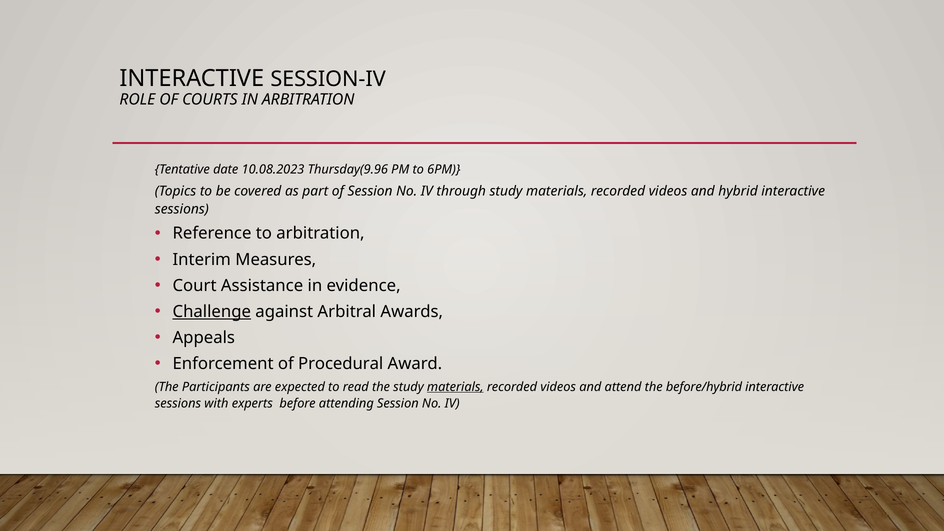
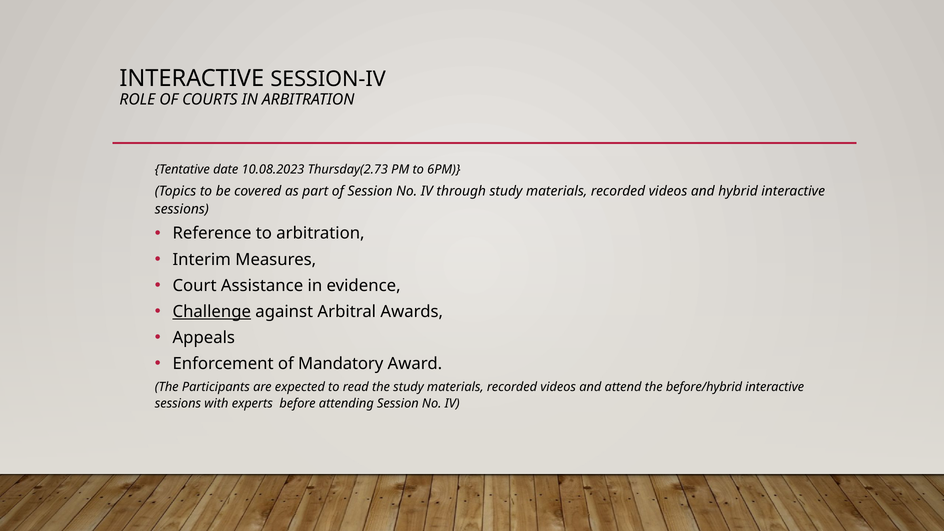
Thursday(9.96: Thursday(9.96 -> Thursday(2.73
Procedural: Procedural -> Mandatory
materials at (455, 387) underline: present -> none
